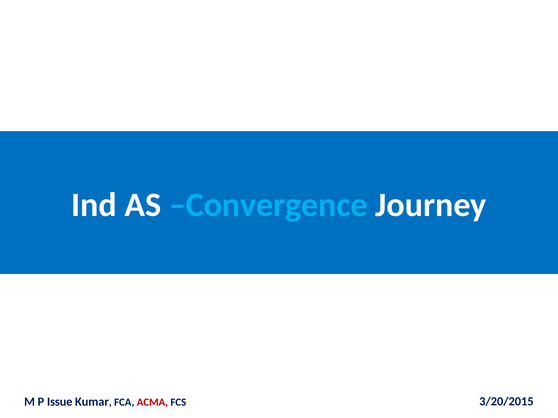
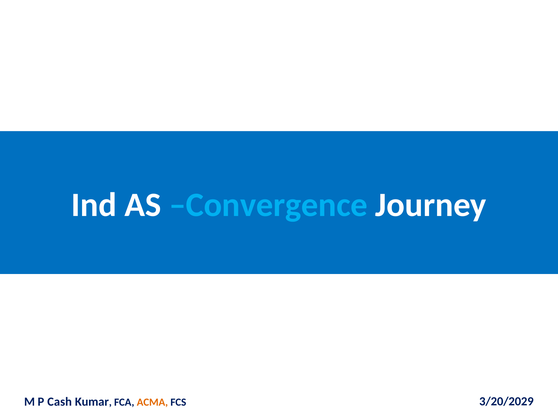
3/20/2015: 3/20/2015 -> 3/20/2029
Issue: Issue -> Cash
ACMA colour: red -> orange
